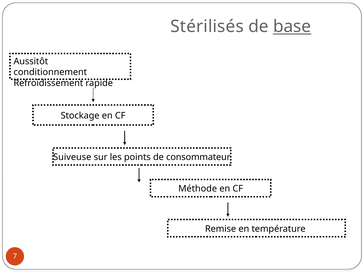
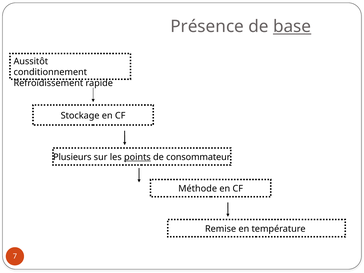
Stérilisés: Stérilisés -> Présence
Suiveuse: Suiveuse -> Plusieurs
points underline: none -> present
